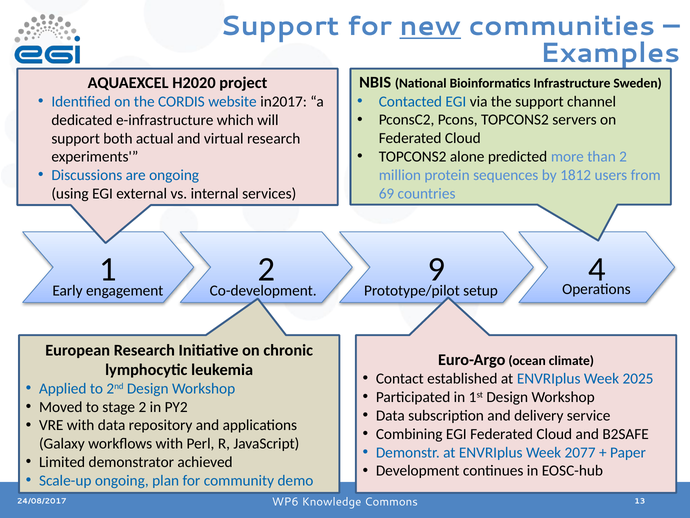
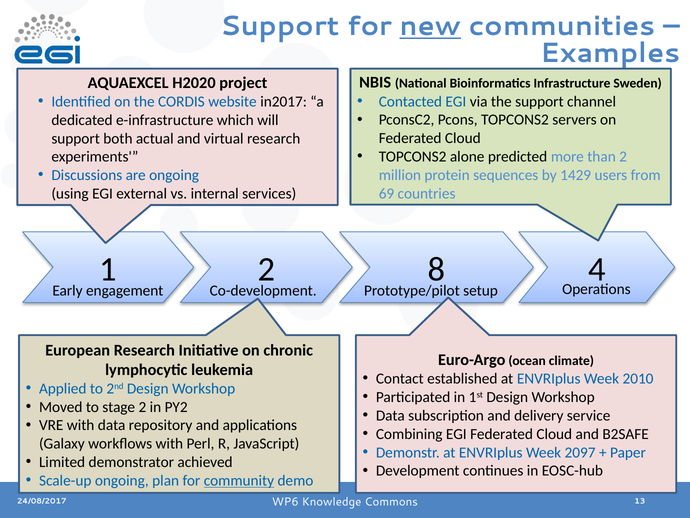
1812: 1812 -> 1429
9: 9 -> 8
2025: 2025 -> 2010
2077: 2077 -> 2097
community underline: none -> present
